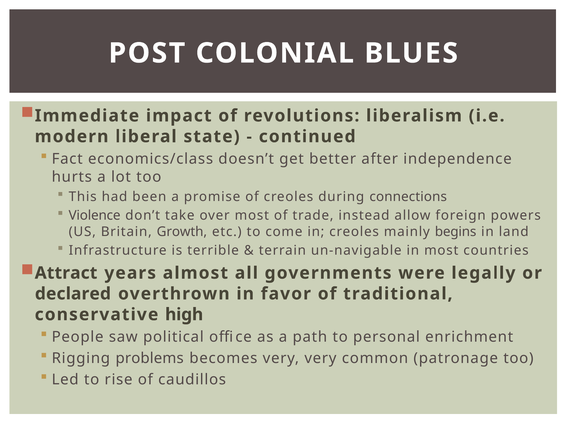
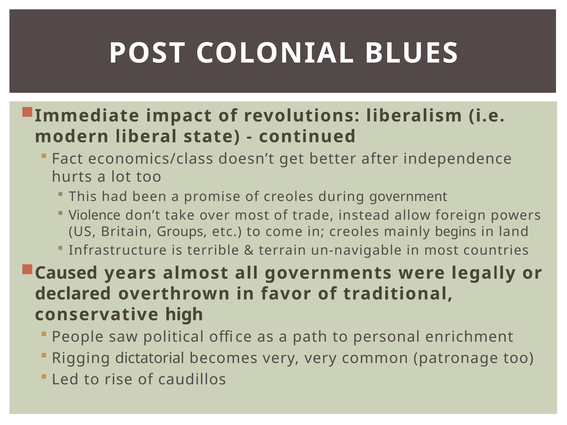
connections: connections -> government
Growth: Growth -> Groups
Attract: Attract -> Caused
problems: problems -> dictatorial
